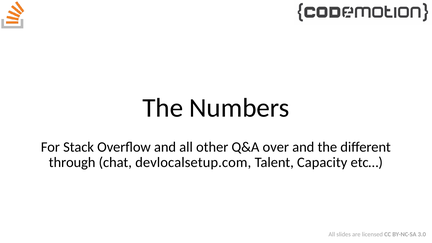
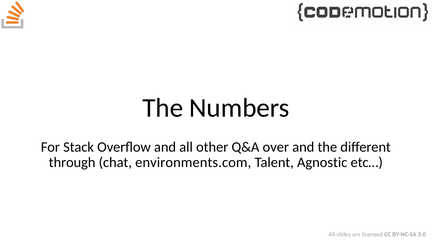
devlocalsetup.com: devlocalsetup.com -> environments.com
Capacity: Capacity -> Agnostic
